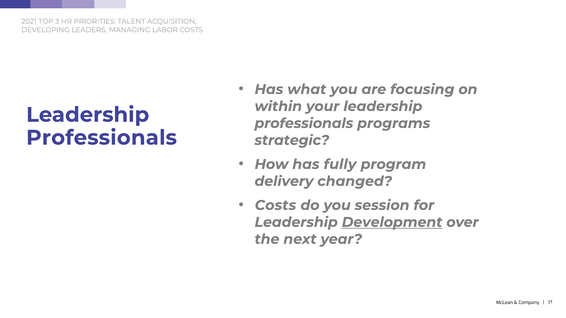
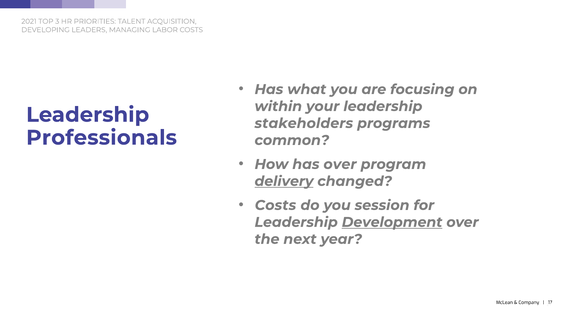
professionals at (304, 123): professionals -> stakeholders
strategic: strategic -> common
has fully: fully -> over
delivery underline: none -> present
